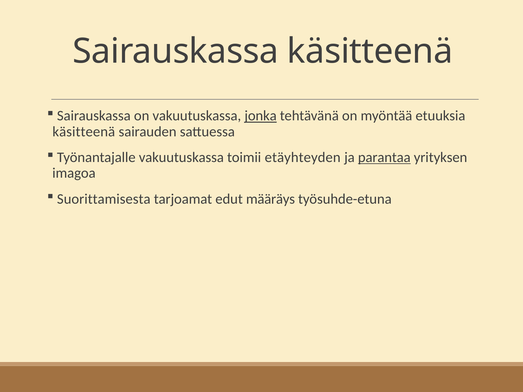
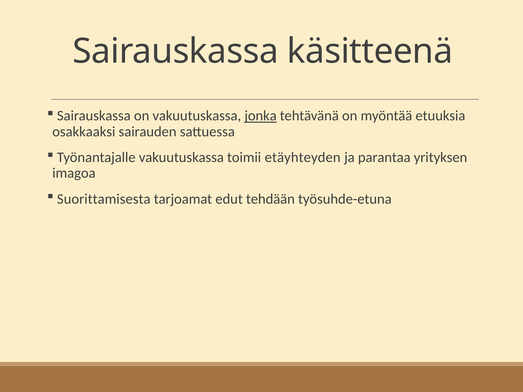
käsitteenä at (84, 132): käsitteenä -> osakkaaksi
parantaa underline: present -> none
määräys: määräys -> tehdään
